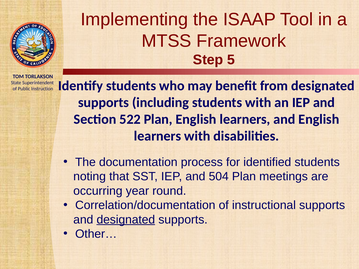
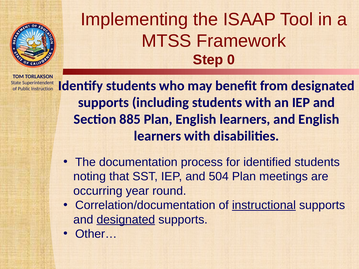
5: 5 -> 0
522: 522 -> 885
instructional underline: none -> present
